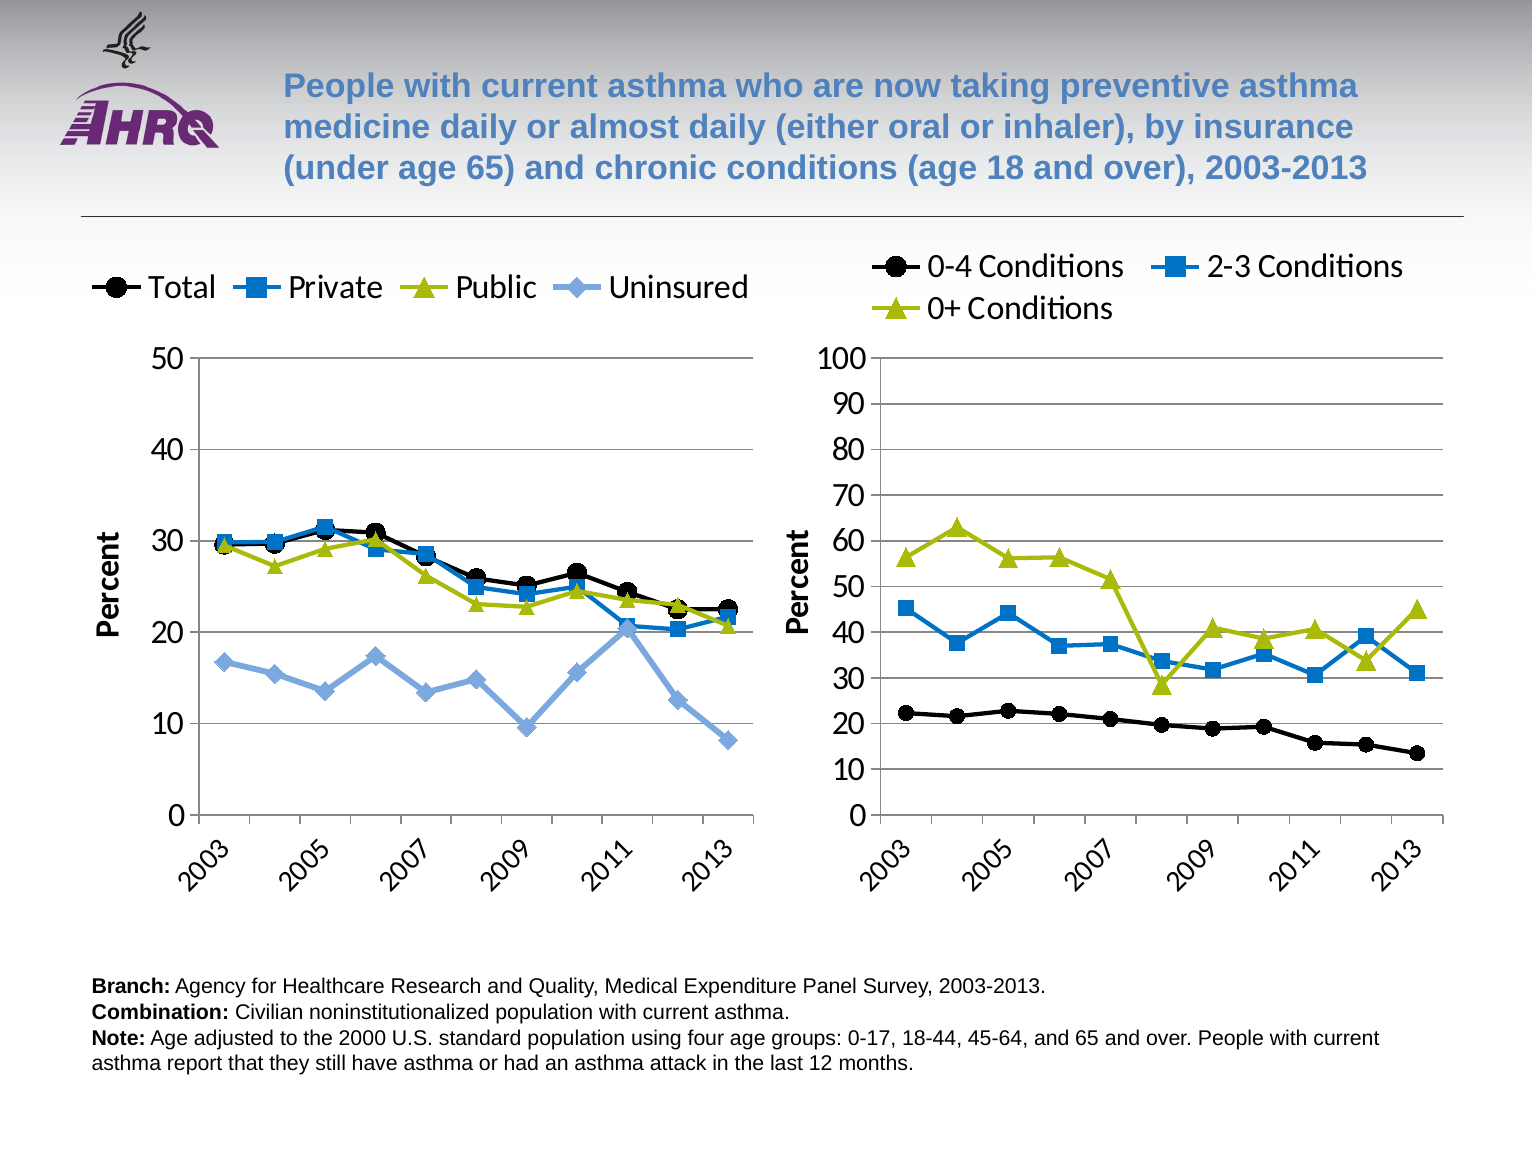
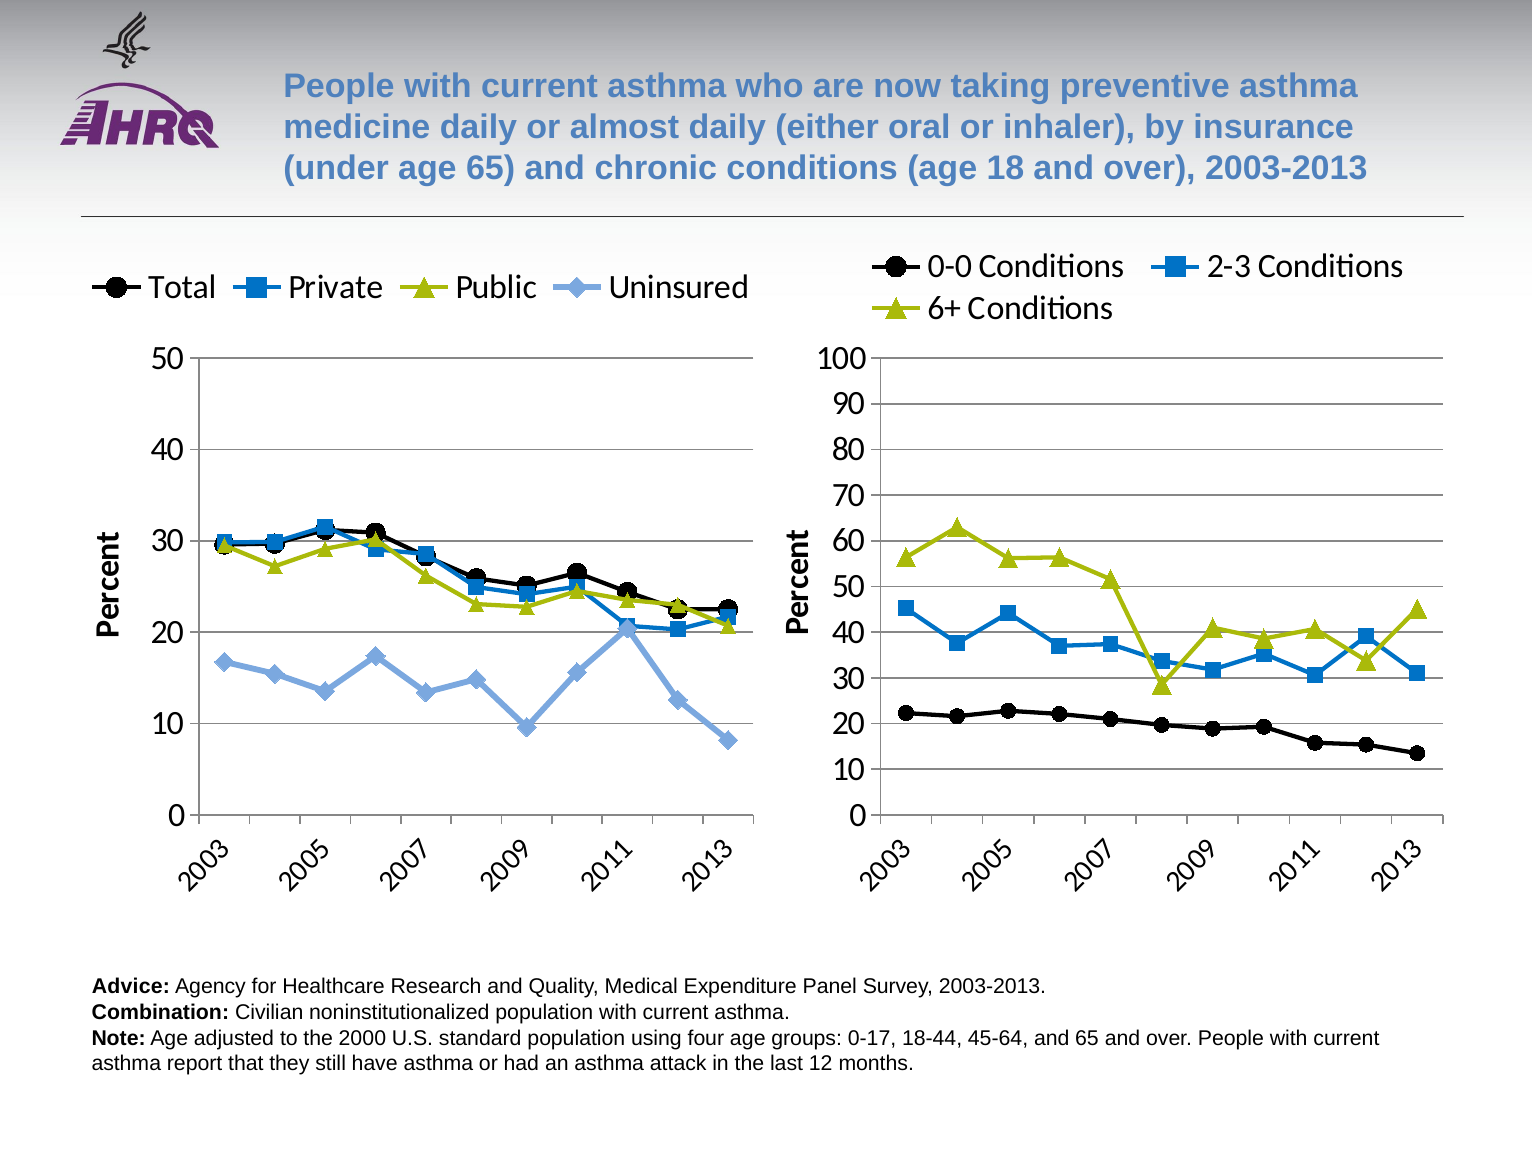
0-4: 0-4 -> 0-0
0+: 0+ -> 6+
Branch: Branch -> Advice
